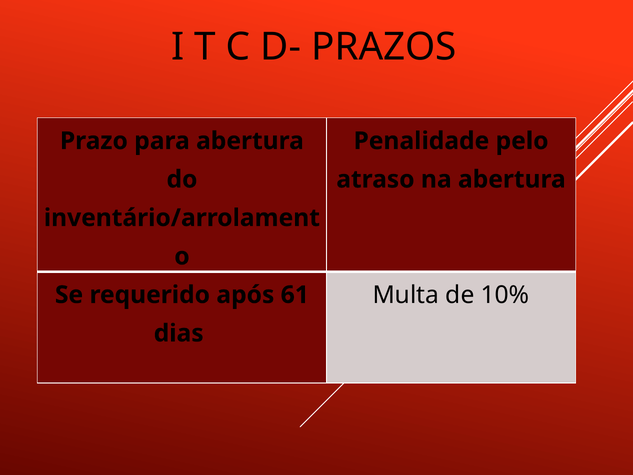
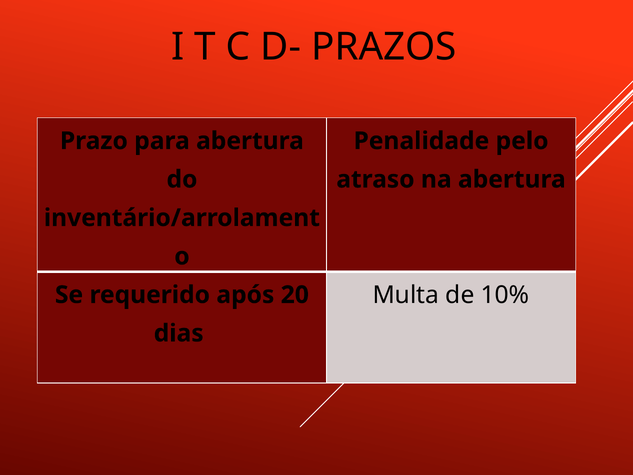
61: 61 -> 20
